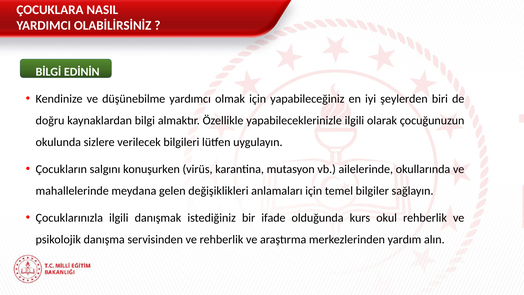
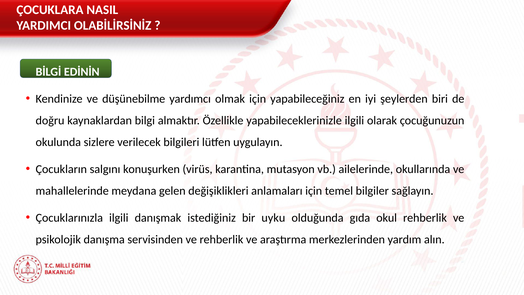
ifade: ifade -> uyku
kurs: kurs -> gıda
